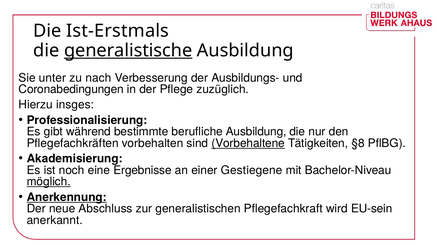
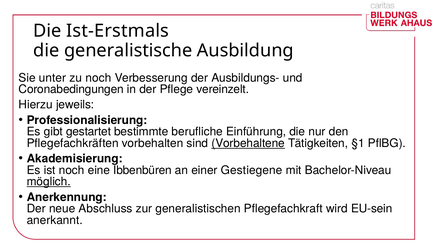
generalistische underline: present -> none
zu nach: nach -> noch
zuzüglich: zuzüglich -> vereinzelt
insges: insges -> jeweils
während: während -> gestartet
berufliche Ausbildung: Ausbildung -> Einführung
§8: §8 -> §1
Ergebnisse: Ergebnisse -> Ibbenbüren
Anerkennung underline: present -> none
